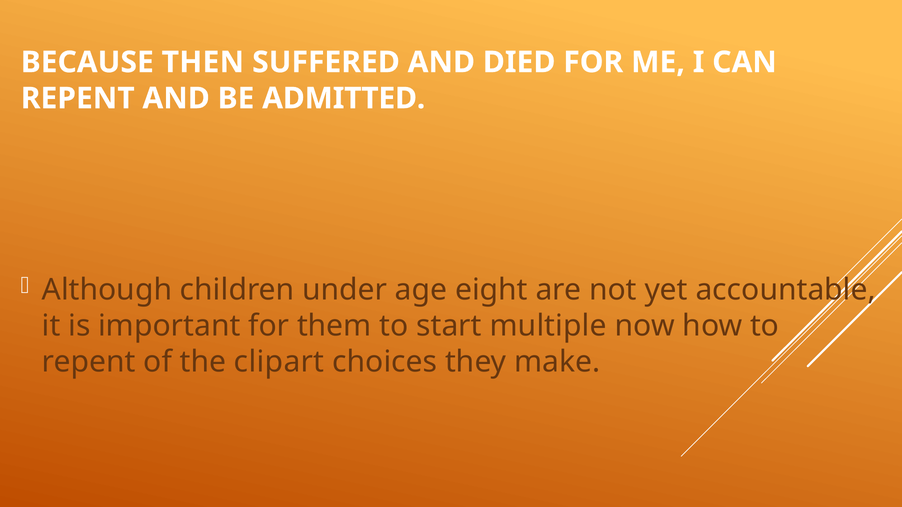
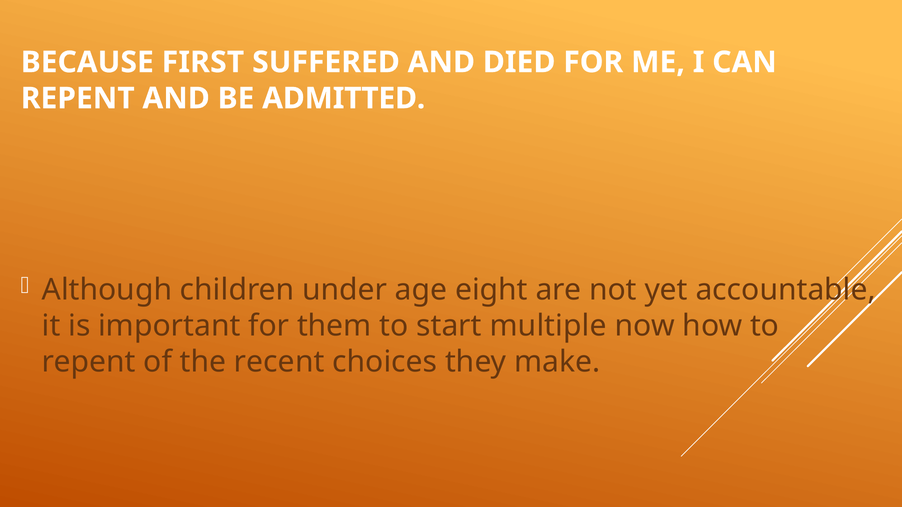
THEN: THEN -> FIRST
clipart: clipart -> recent
